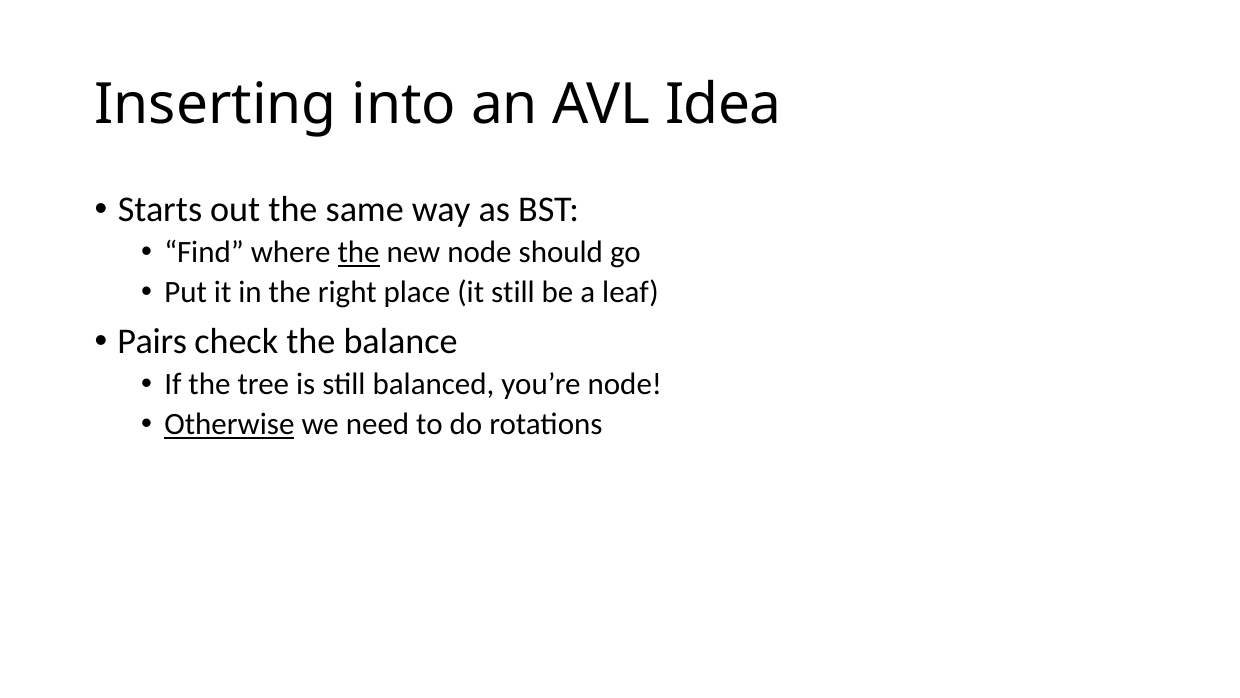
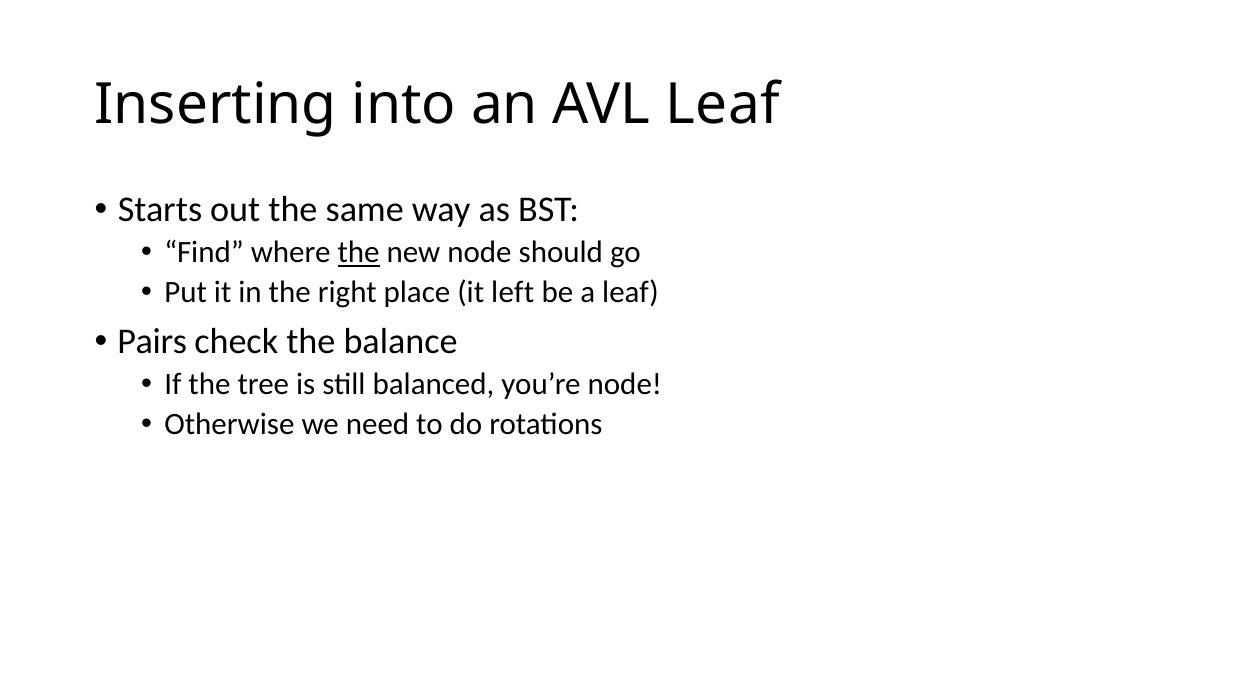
AVL Idea: Idea -> Leaf
it still: still -> left
Otherwise underline: present -> none
